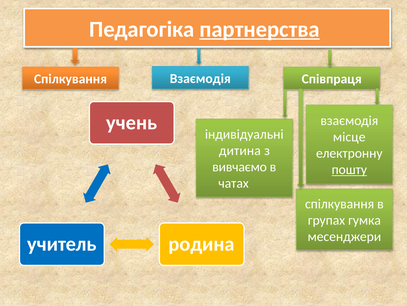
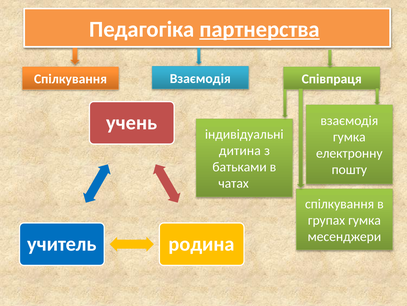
місце at (349, 137): місце -> гумка
вивчаємо: вивчаємо -> батьками
пошту underline: present -> none
